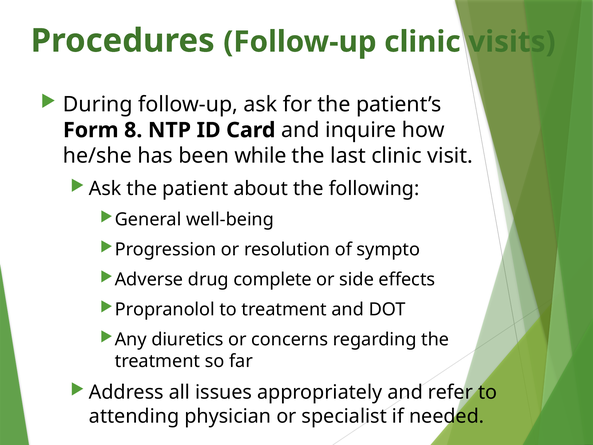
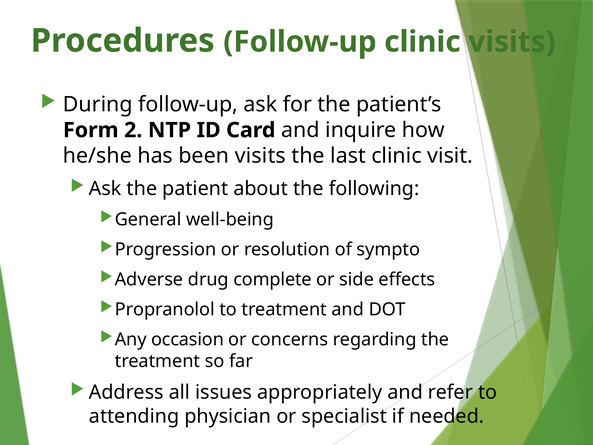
8: 8 -> 2
been while: while -> visits
diuretics: diuretics -> occasion
